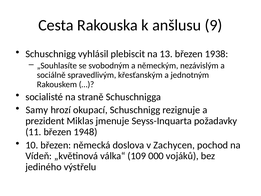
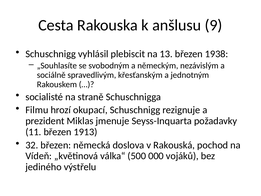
Samy: Samy -> Filmu
1948: 1948 -> 1913
10: 10 -> 32
Zachycen: Zachycen -> Rakouská
109: 109 -> 500
